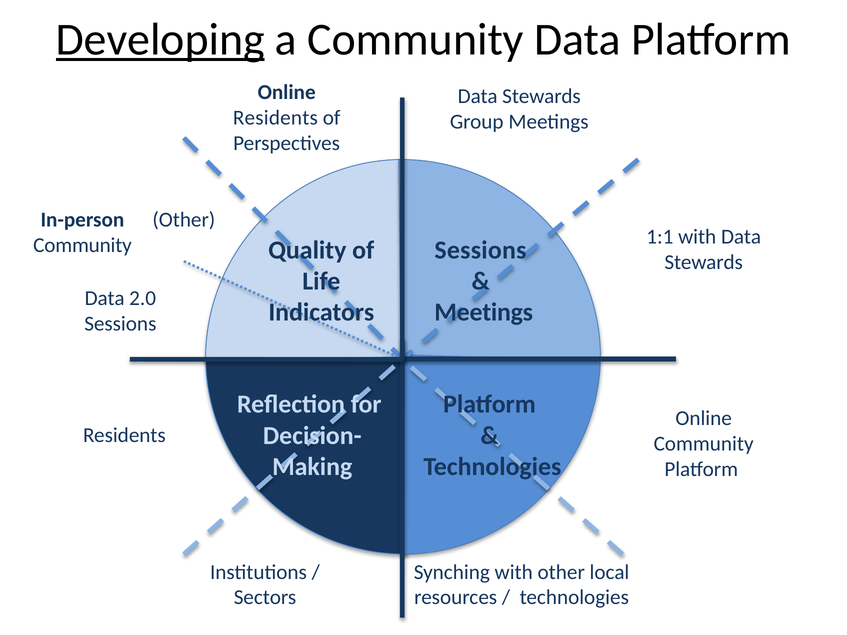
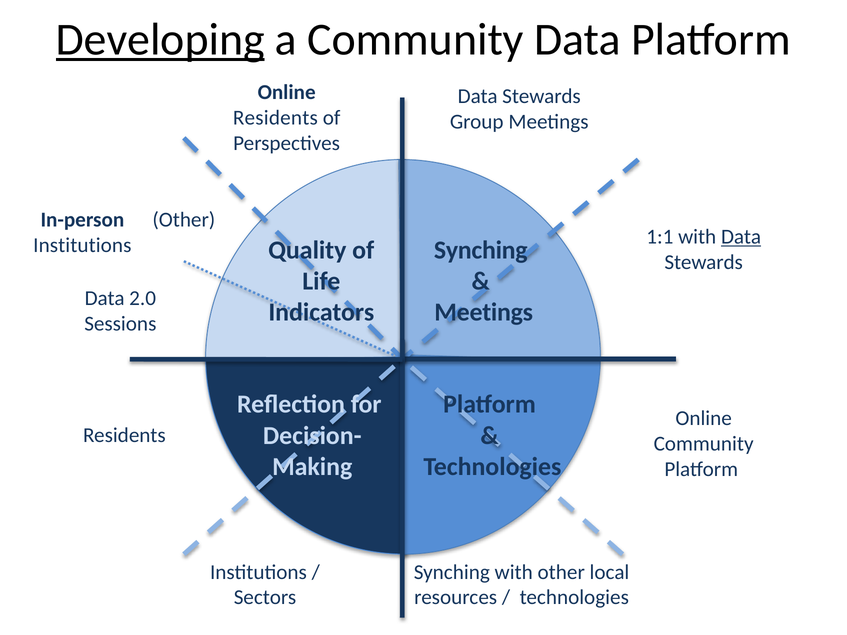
Data at (741, 237) underline: none -> present
Community at (82, 245): Community -> Institutions
Sessions at (481, 250): Sessions -> Synching
